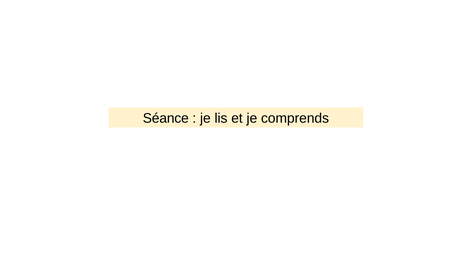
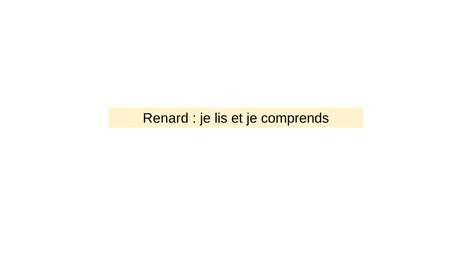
Séance: Séance -> Renard
